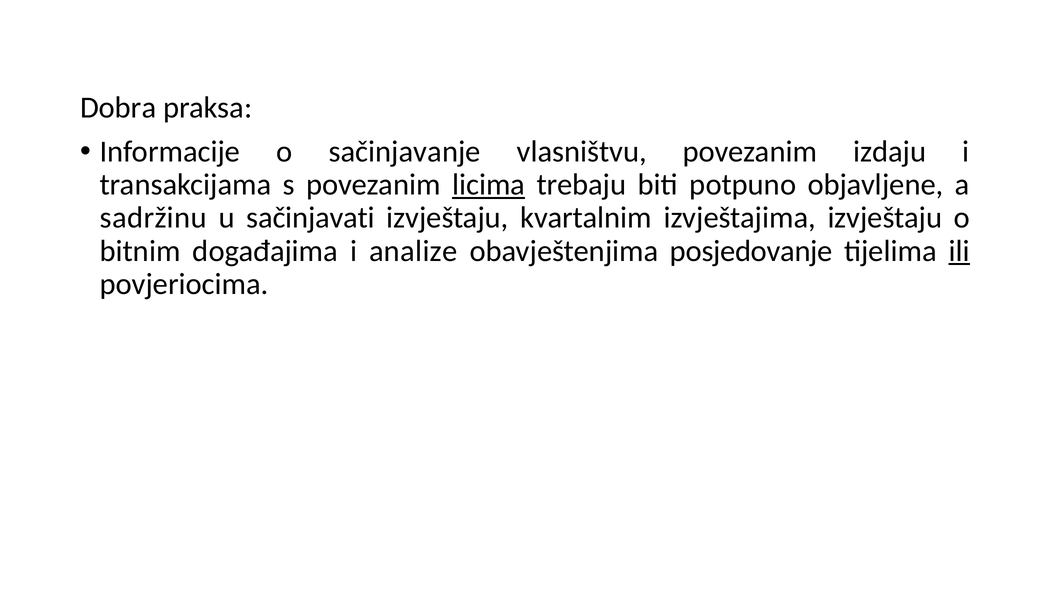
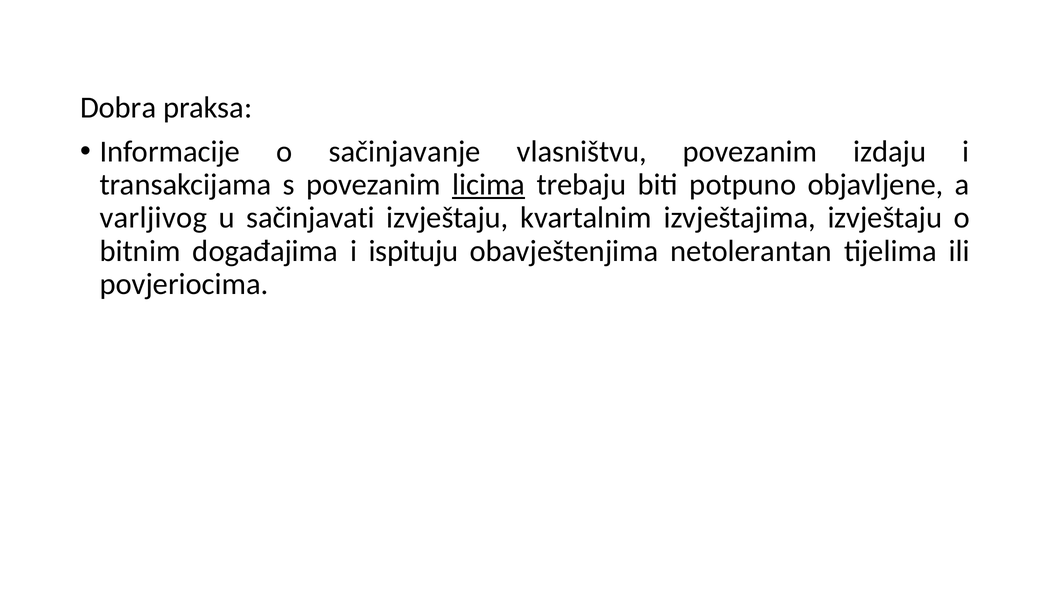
sadržinu: sadržinu -> varljivog
analize: analize -> ispituju
posjedovanje: posjedovanje -> netolerantan
ili underline: present -> none
